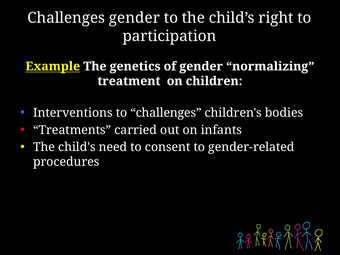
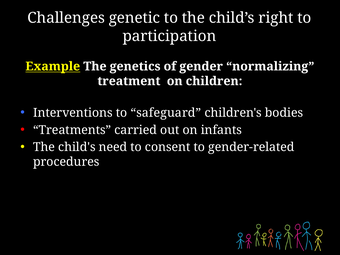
Challenges gender: gender -> genetic
to challenges: challenges -> safeguard
